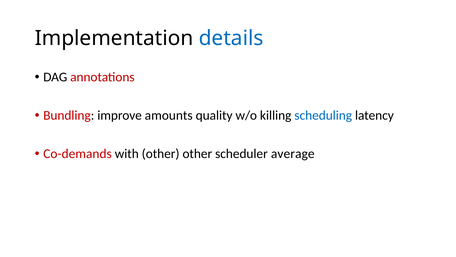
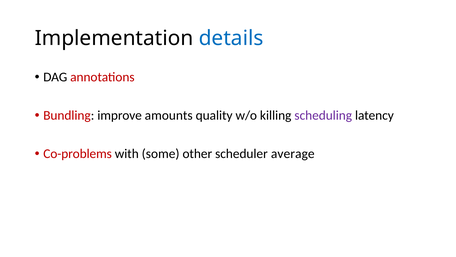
scheduling colour: blue -> purple
Co-demands: Co-demands -> Co-problems
with other: other -> some
